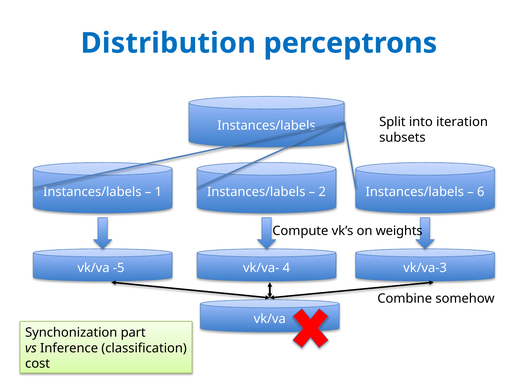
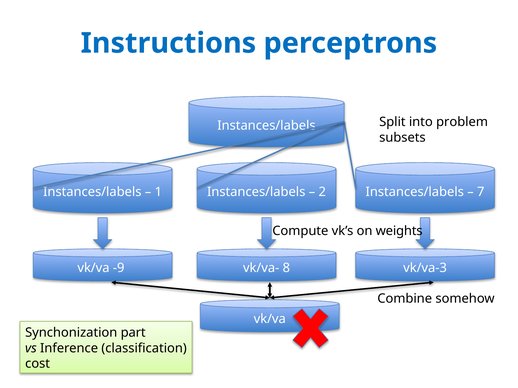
Distribution: Distribution -> Instructions
iteration: iteration -> problem
6: 6 -> 7
-5: -5 -> -9
4: 4 -> 8
